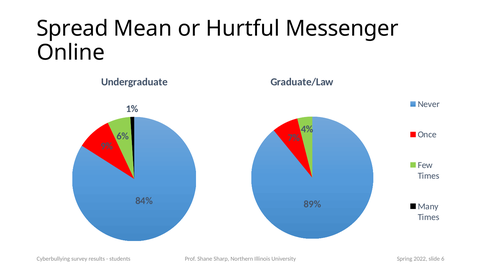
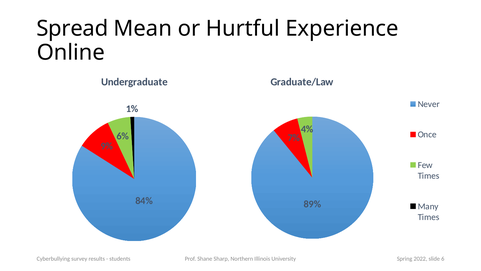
Messenger: Messenger -> Experience
